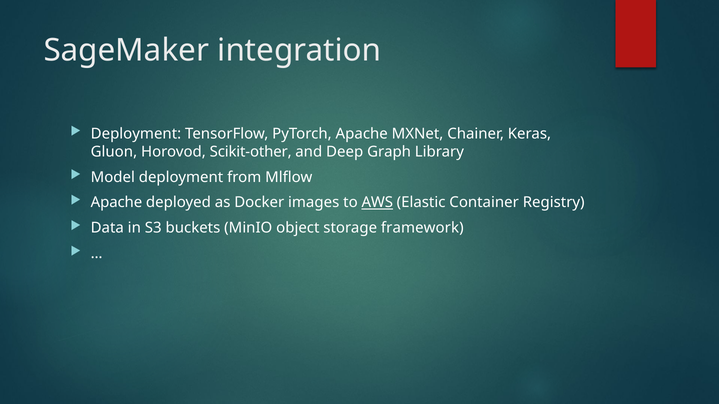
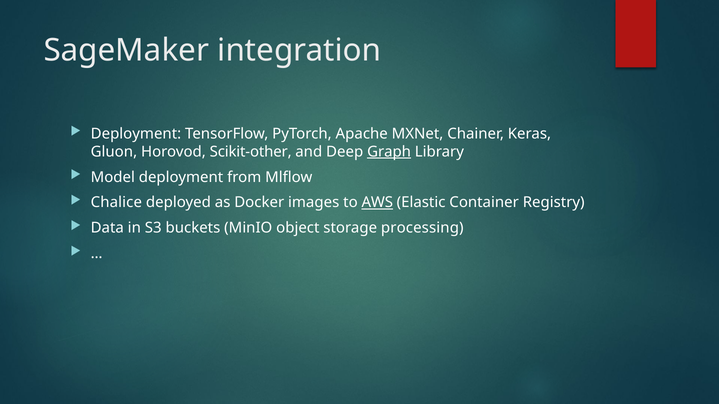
Graph underline: none -> present
Apache at (116, 203): Apache -> Chalice
framework: framework -> processing
